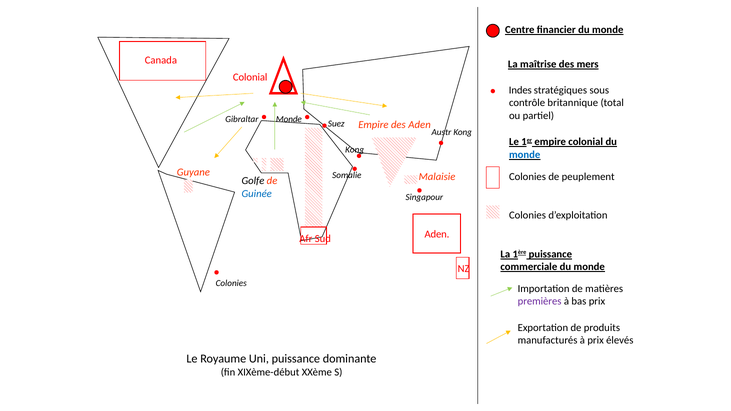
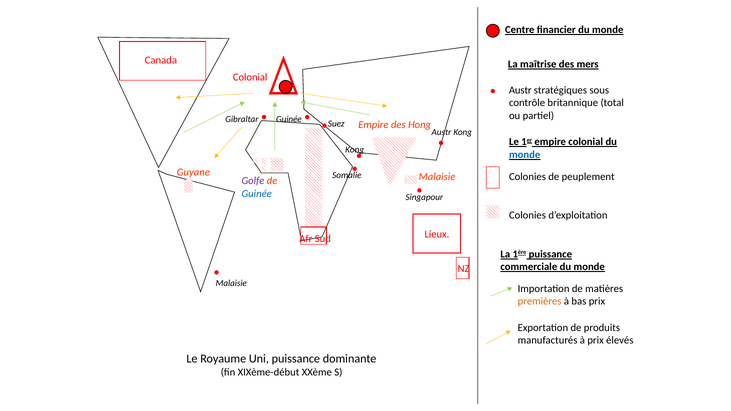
Indes at (520, 90): Indes -> Austr
Gibraltar Monde: Monde -> Guinée
des Aden: Aden -> Hong
Golfe colour: black -> purple
Sud Aden: Aden -> Lieux
Colonies at (231, 283): Colonies -> Malaisie
premières colour: purple -> orange
